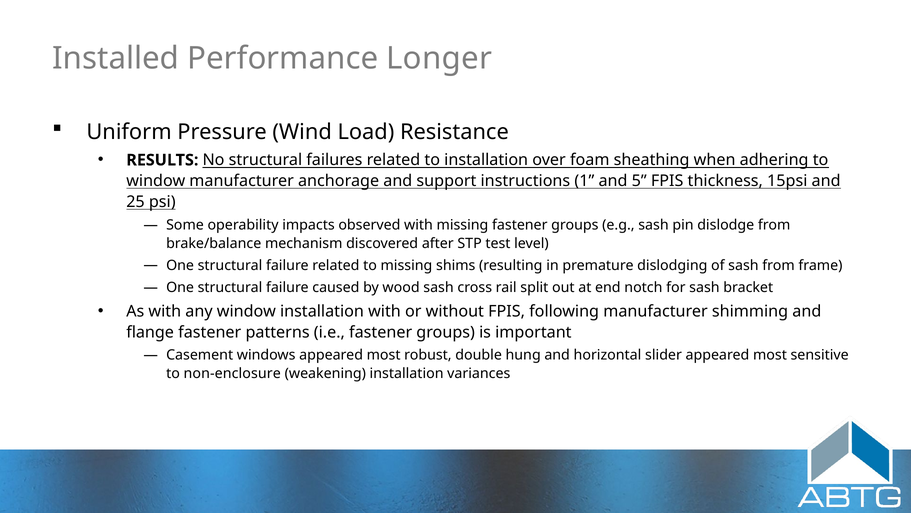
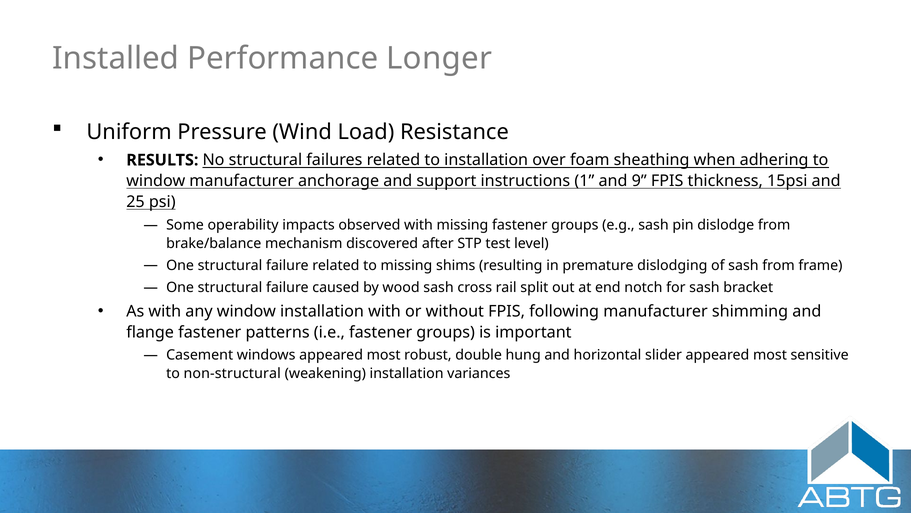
5: 5 -> 9
non-enclosure: non-enclosure -> non-structural
